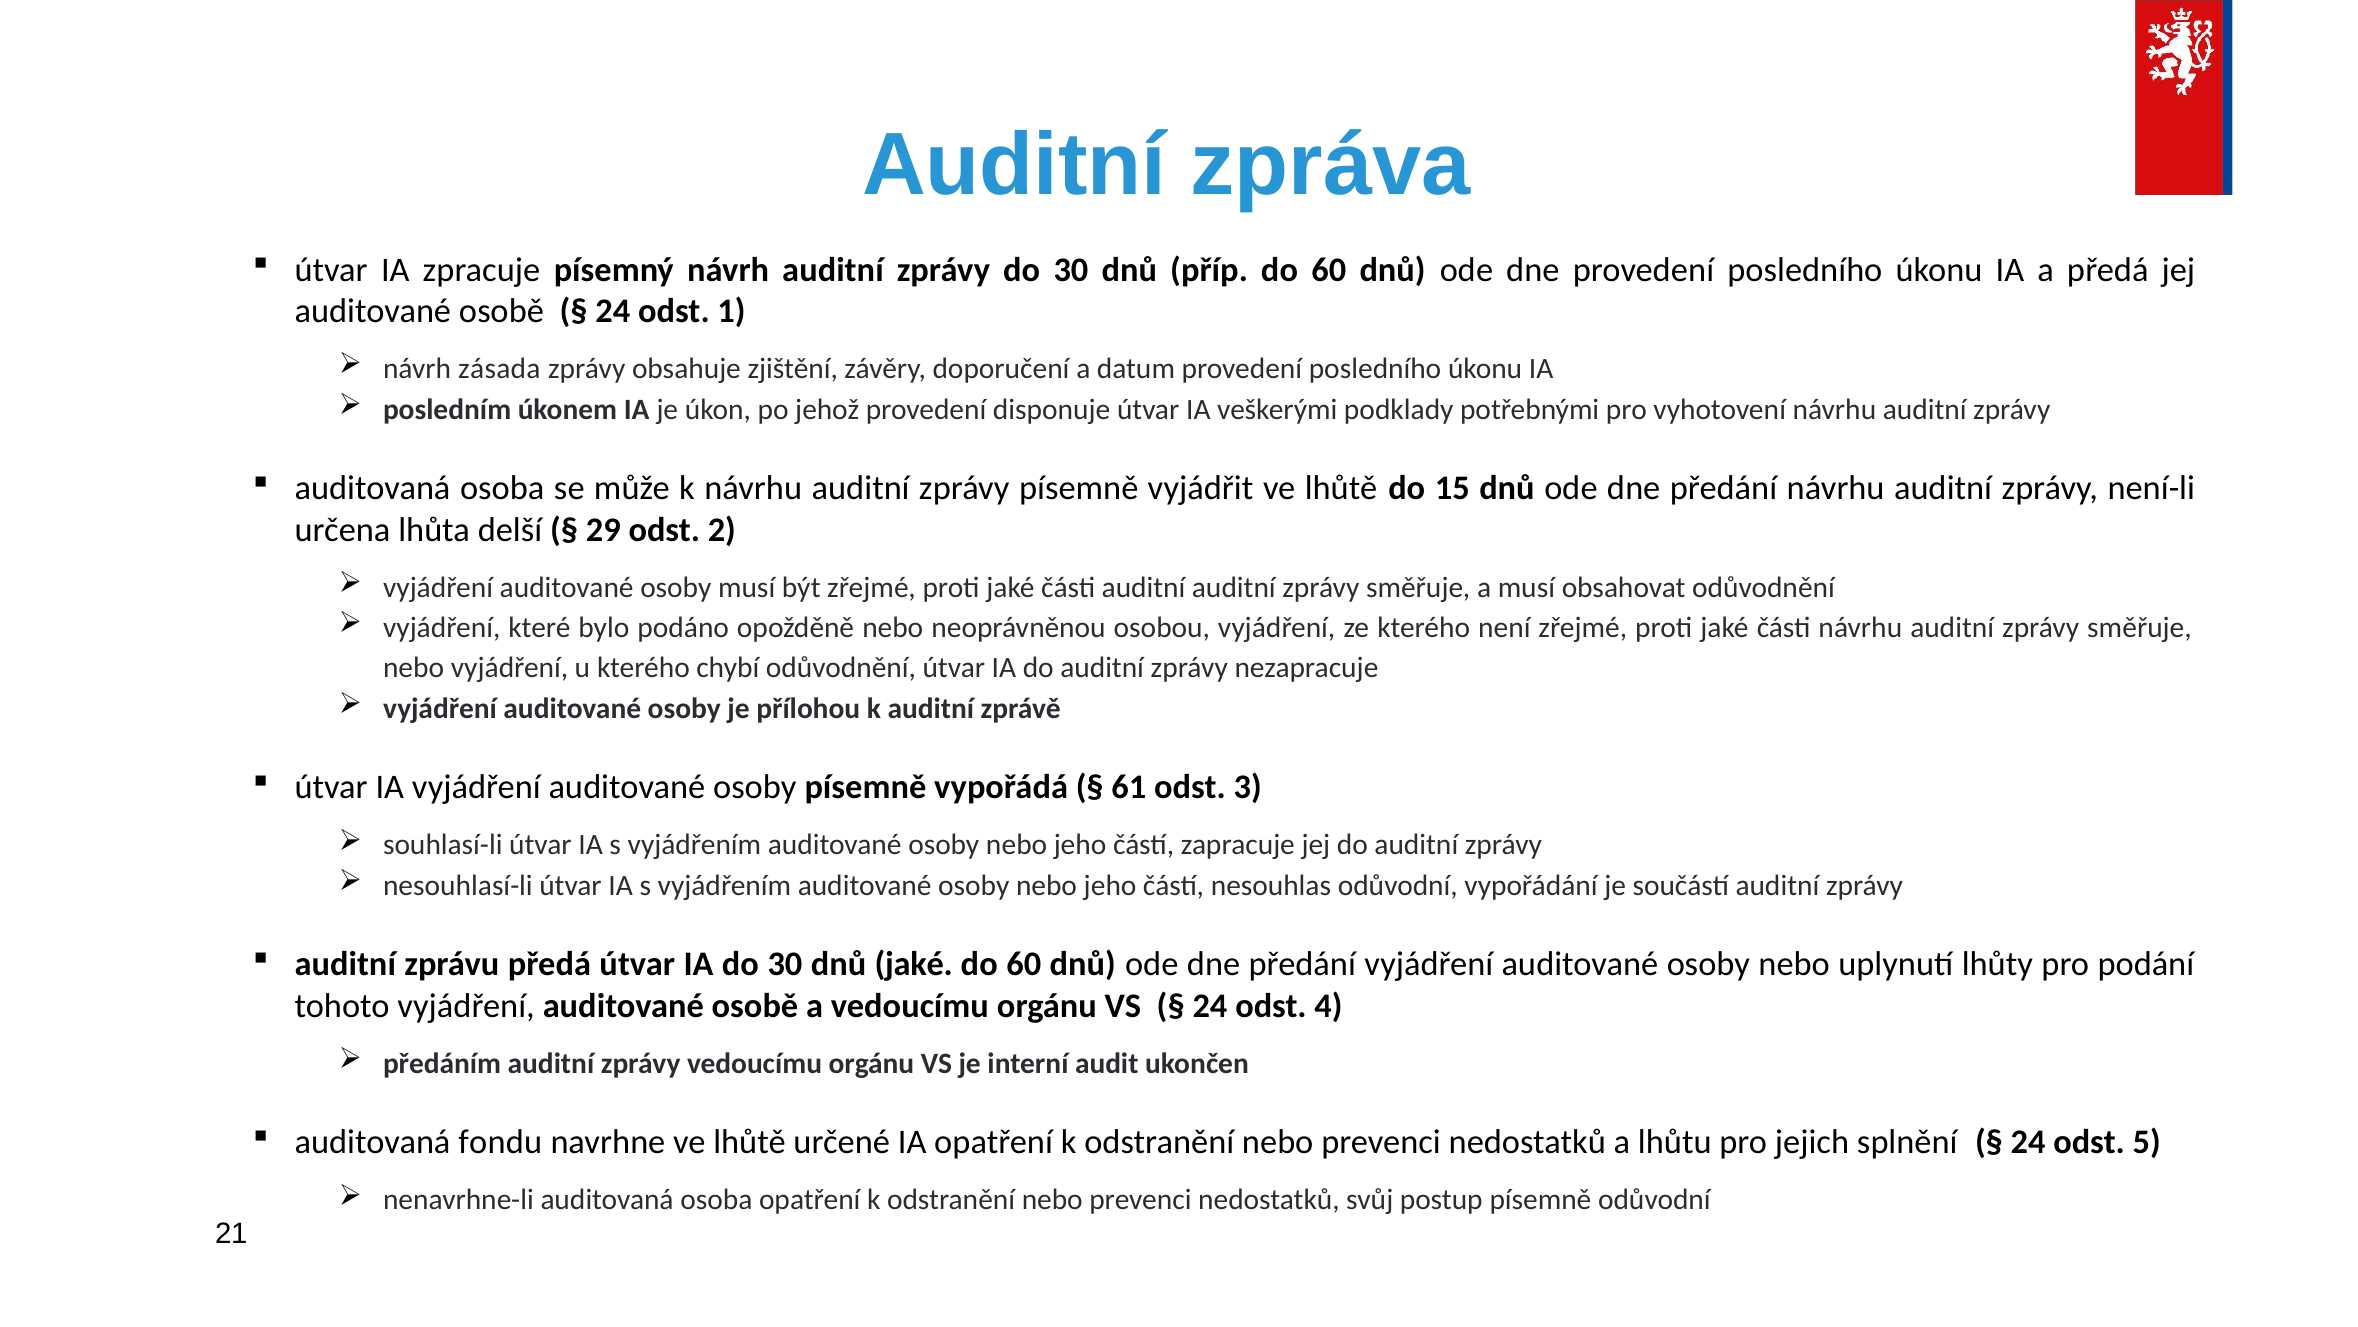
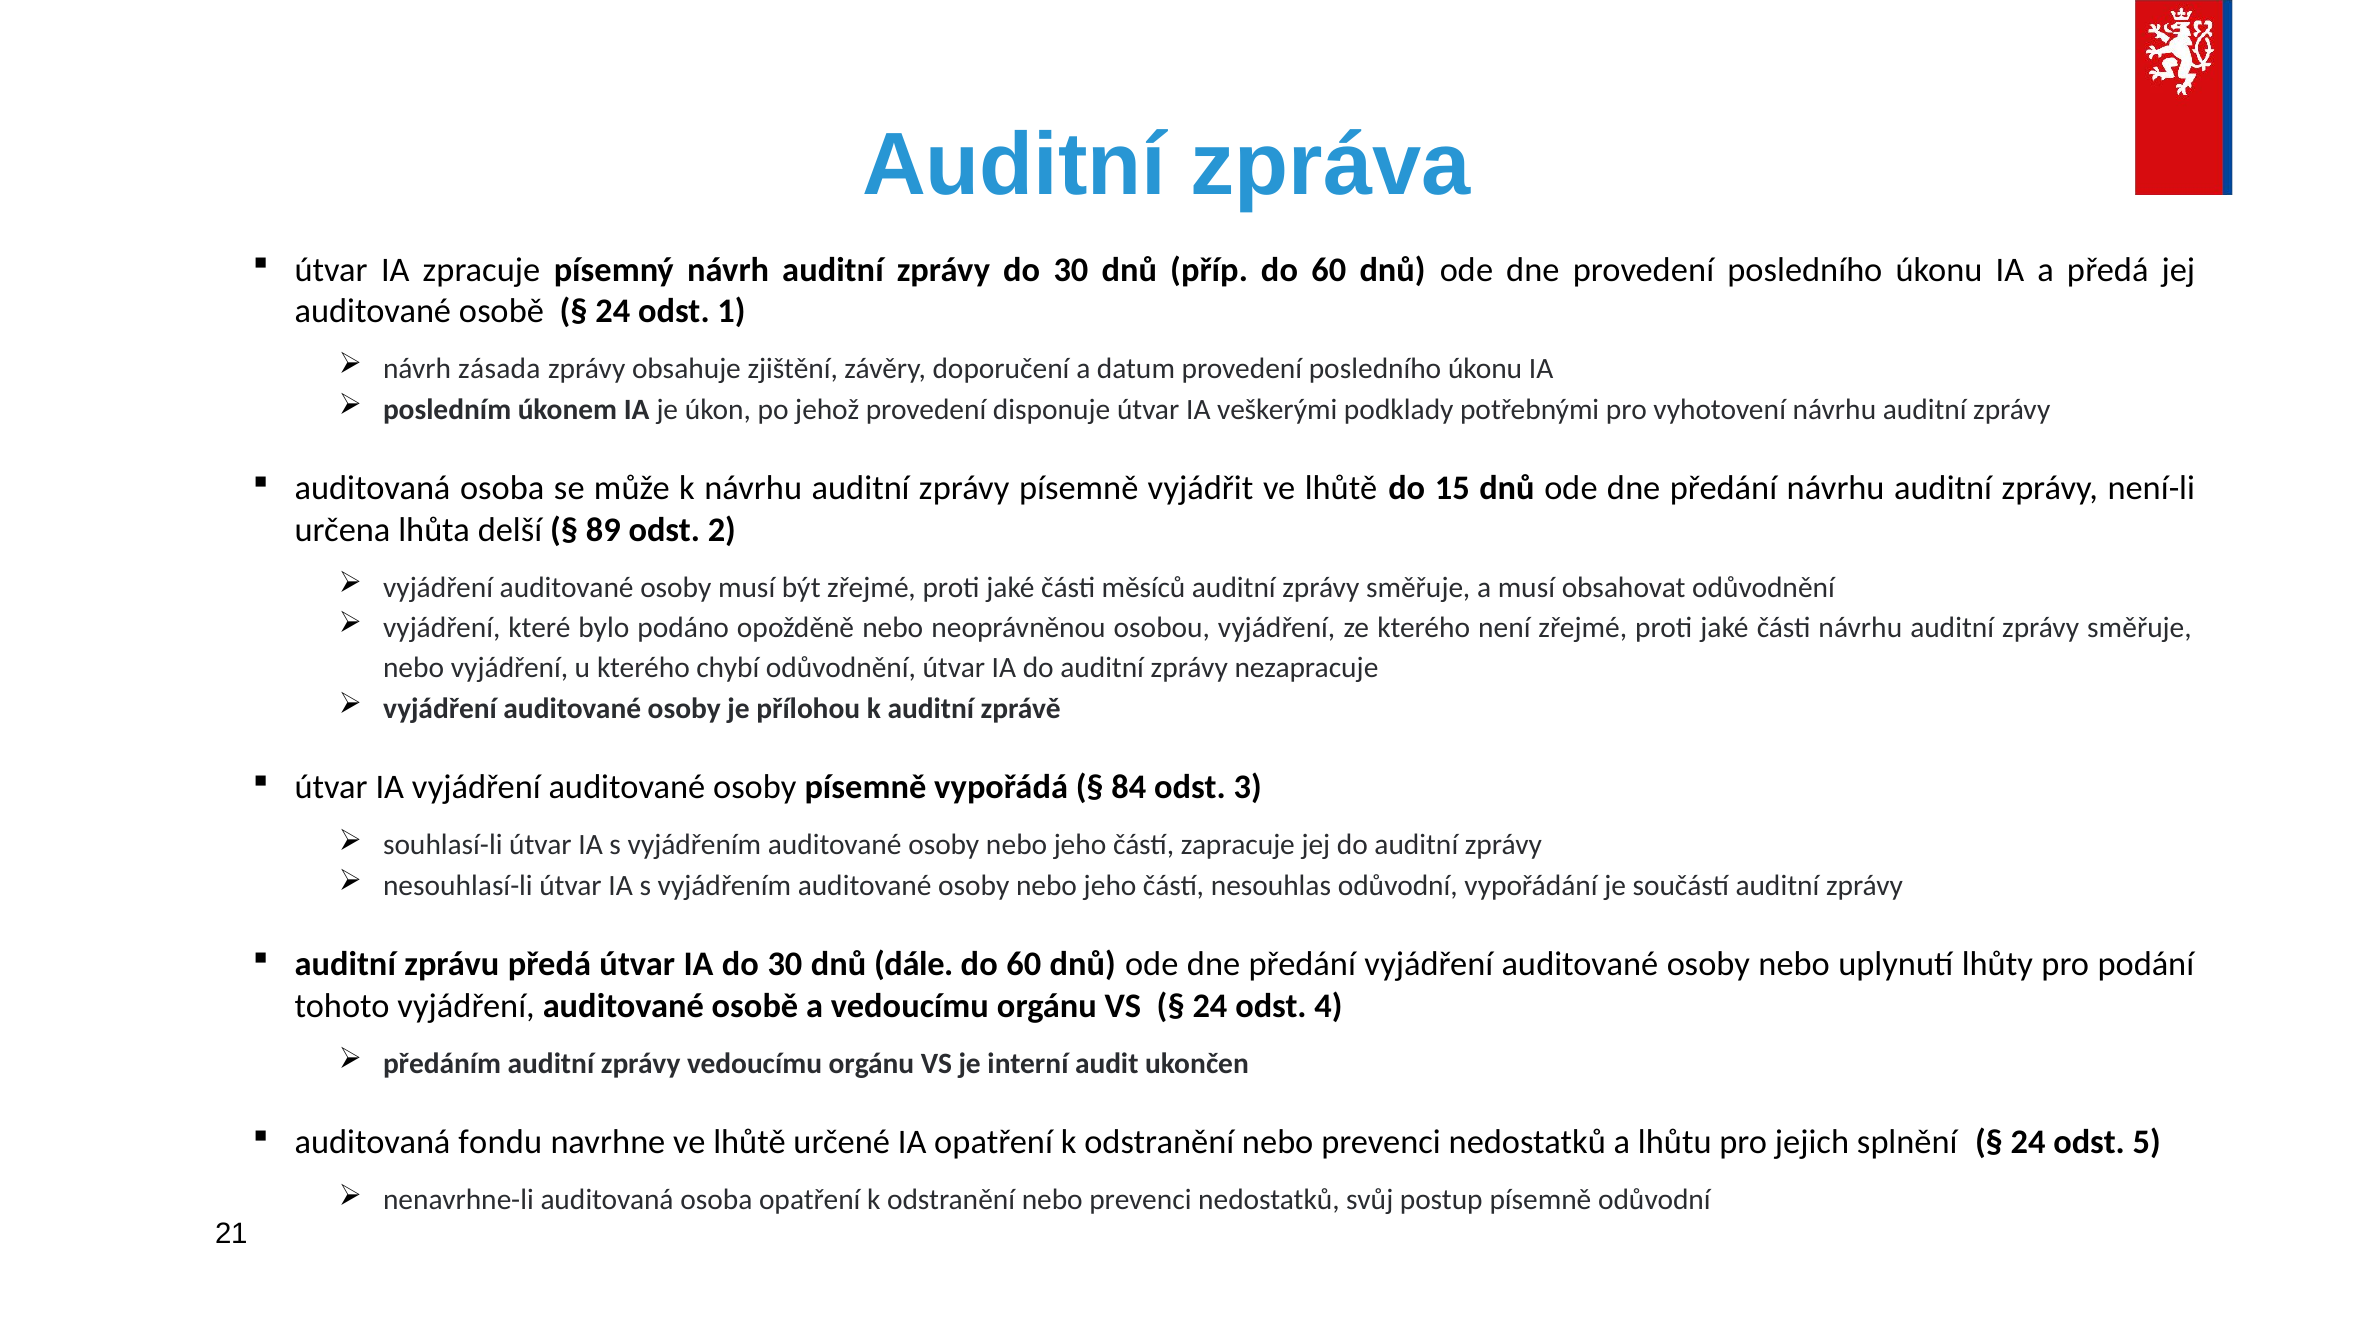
29: 29 -> 89
části auditní: auditní -> měsíců
61: 61 -> 84
dnů jaké: jaké -> dále
